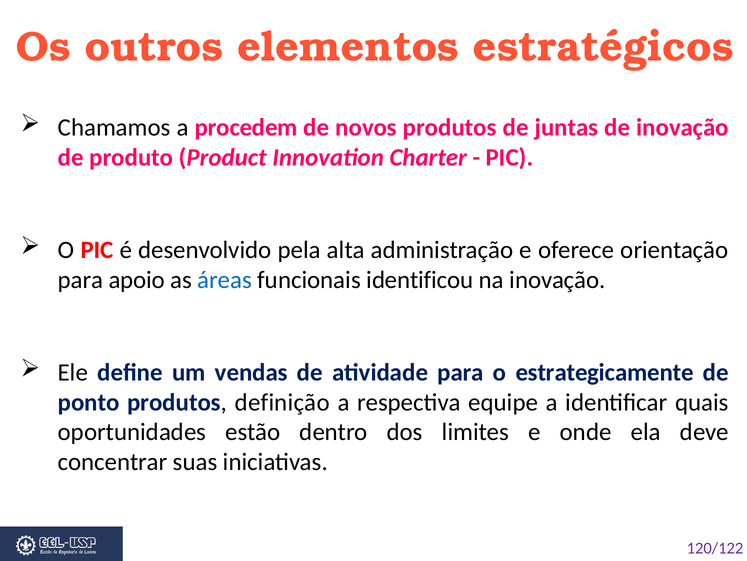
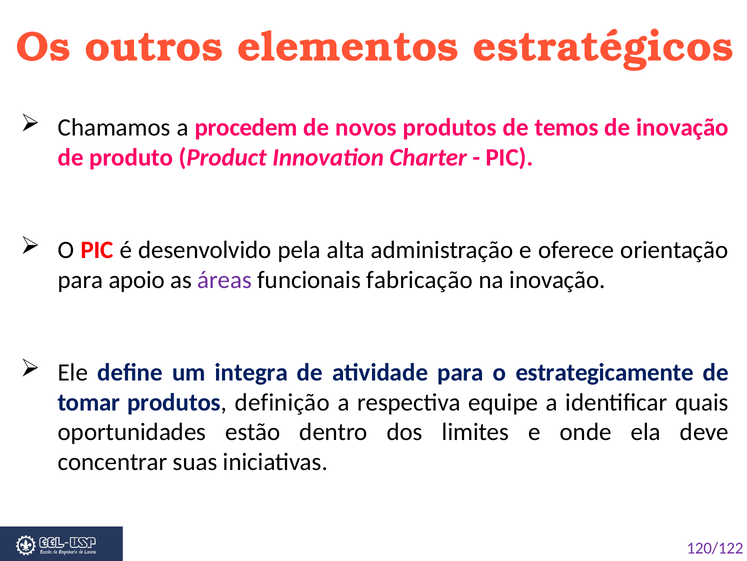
juntas: juntas -> temos
áreas colour: blue -> purple
identificou: identificou -> fabricação
vendas: vendas -> integra
ponto: ponto -> tomar
